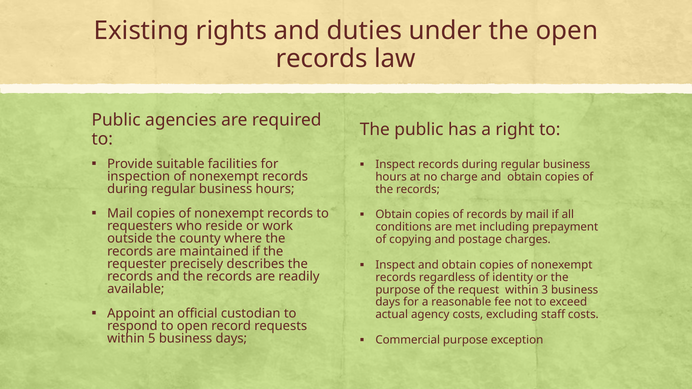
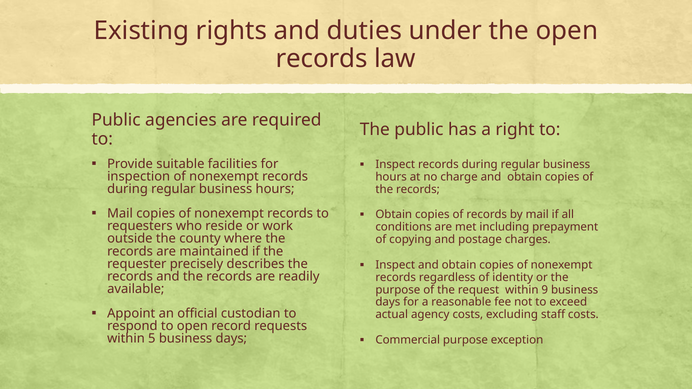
3: 3 -> 9
